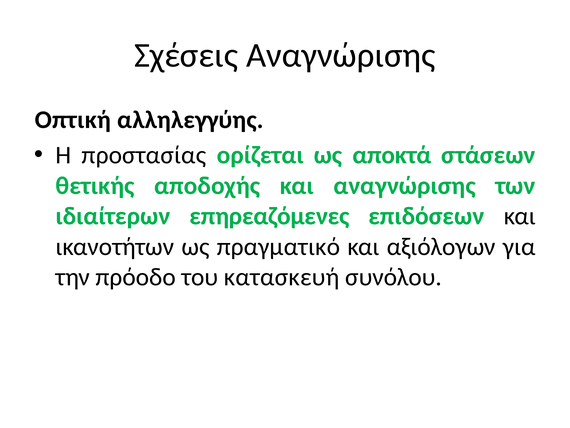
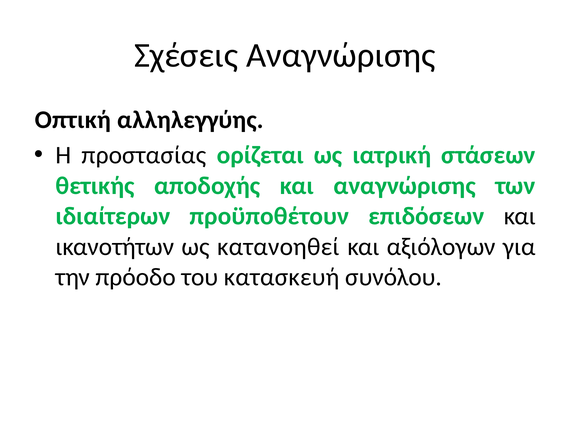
αποκτά: αποκτά -> ιατρική
επηρεαζόμενες: επηρεαζόμενες -> προϋποθέτουν
πραγματικό: πραγματικό -> κατανοηθεί
